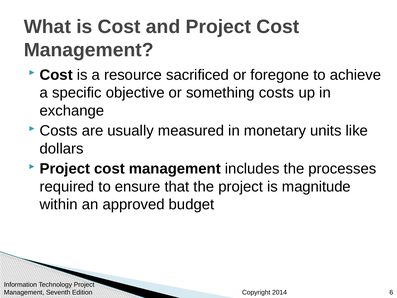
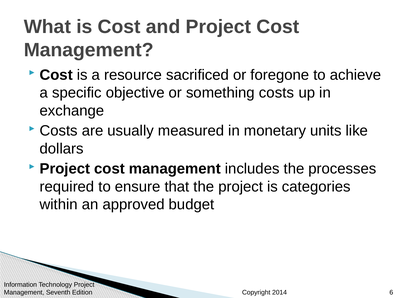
magnitude: magnitude -> categories
